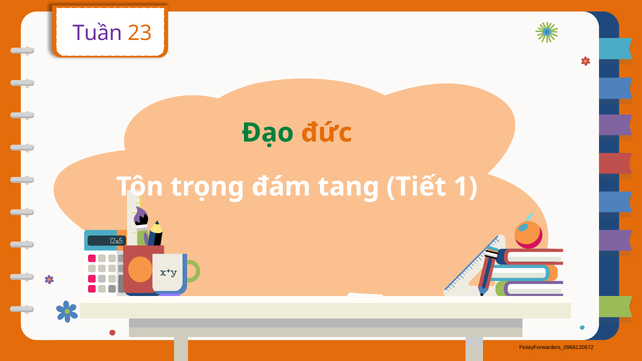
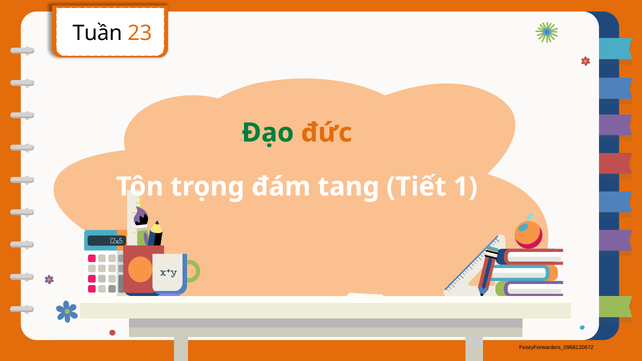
Tuần colour: purple -> black
